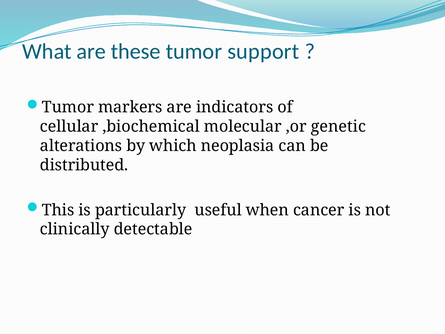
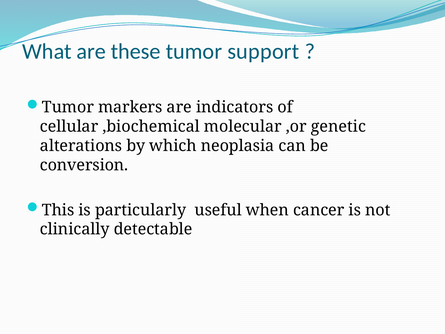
distributed: distributed -> conversion
